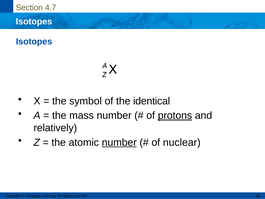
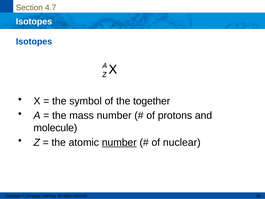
identical: identical -> together
protons underline: present -> none
relatively: relatively -> molecule
